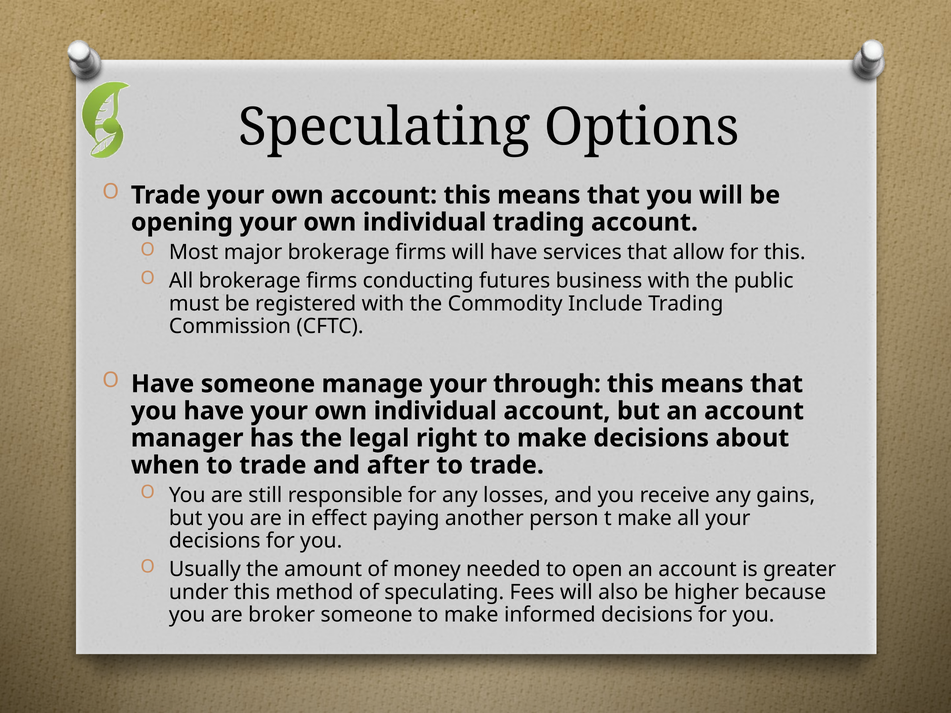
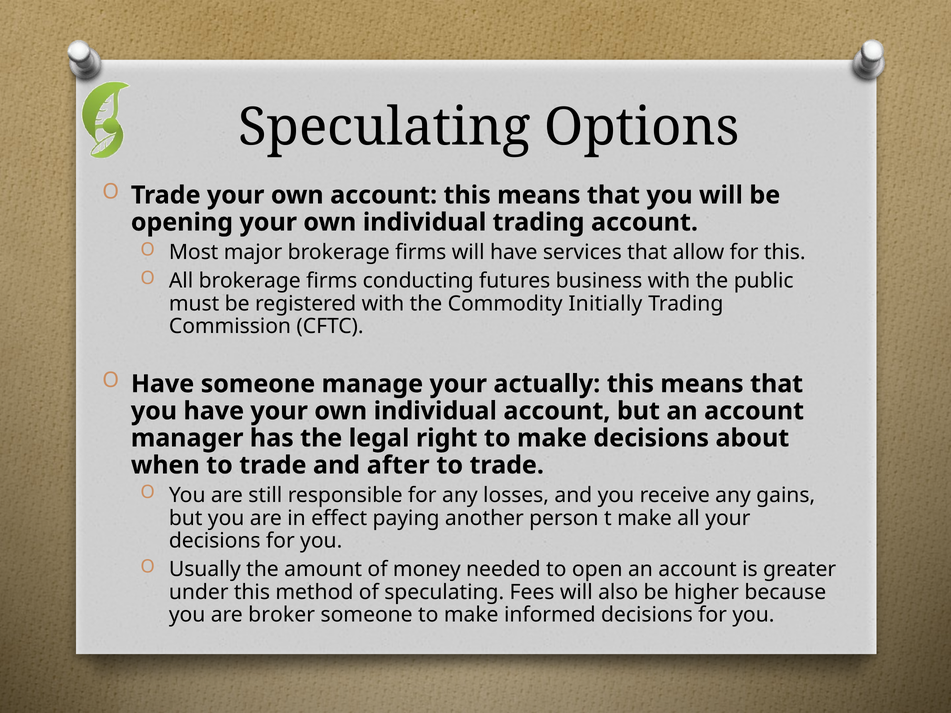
Include: Include -> Initially
through: through -> actually
